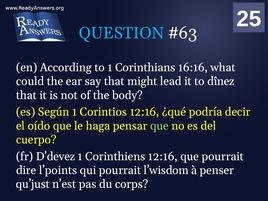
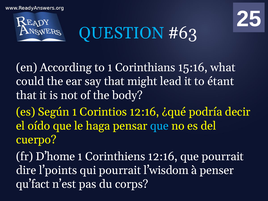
16:16: 16:16 -> 15:16
dînez: dînez -> étant
que at (159, 126) colour: light green -> light blue
D’devez: D’devez -> D’home
qu’just: qu’just -> qu’fact
